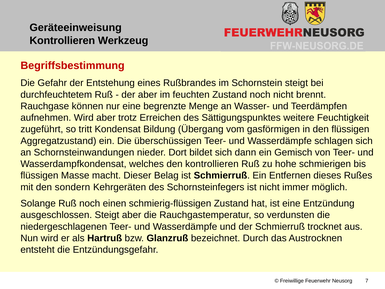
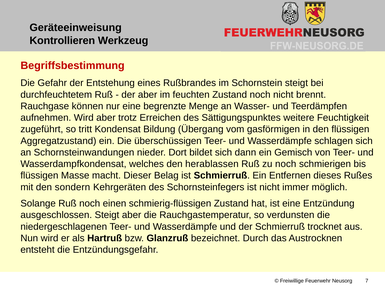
den kontrollieren: kontrollieren -> herablassen
zu hohe: hohe -> noch
